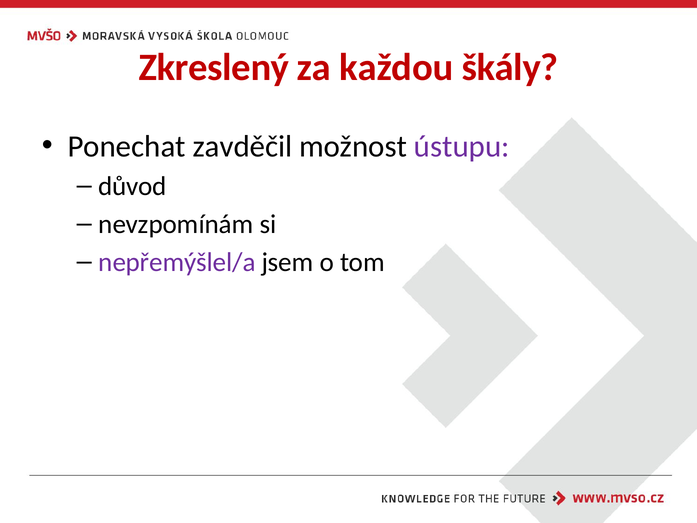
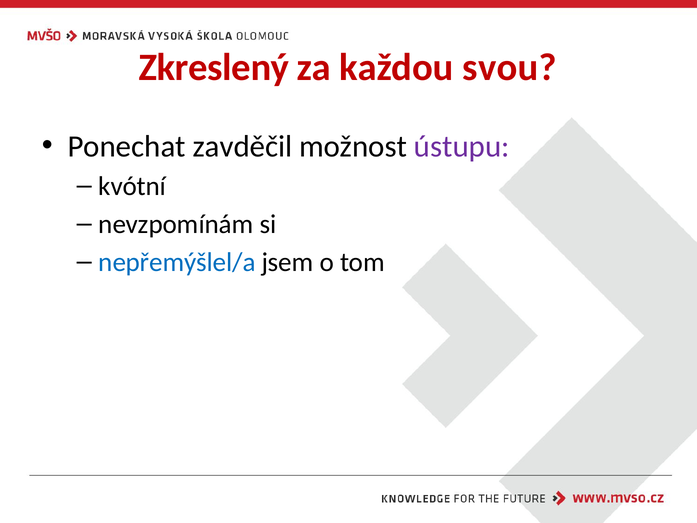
škály: škály -> svou
důvod: důvod -> kvótní
nepřemýšlel/a colour: purple -> blue
